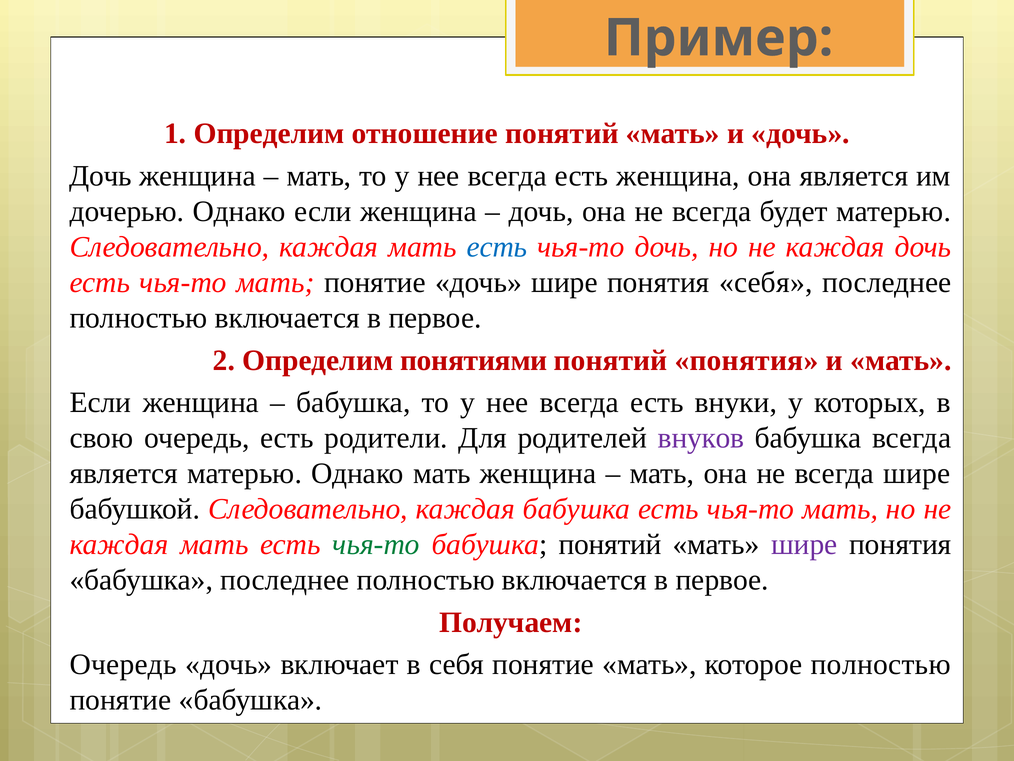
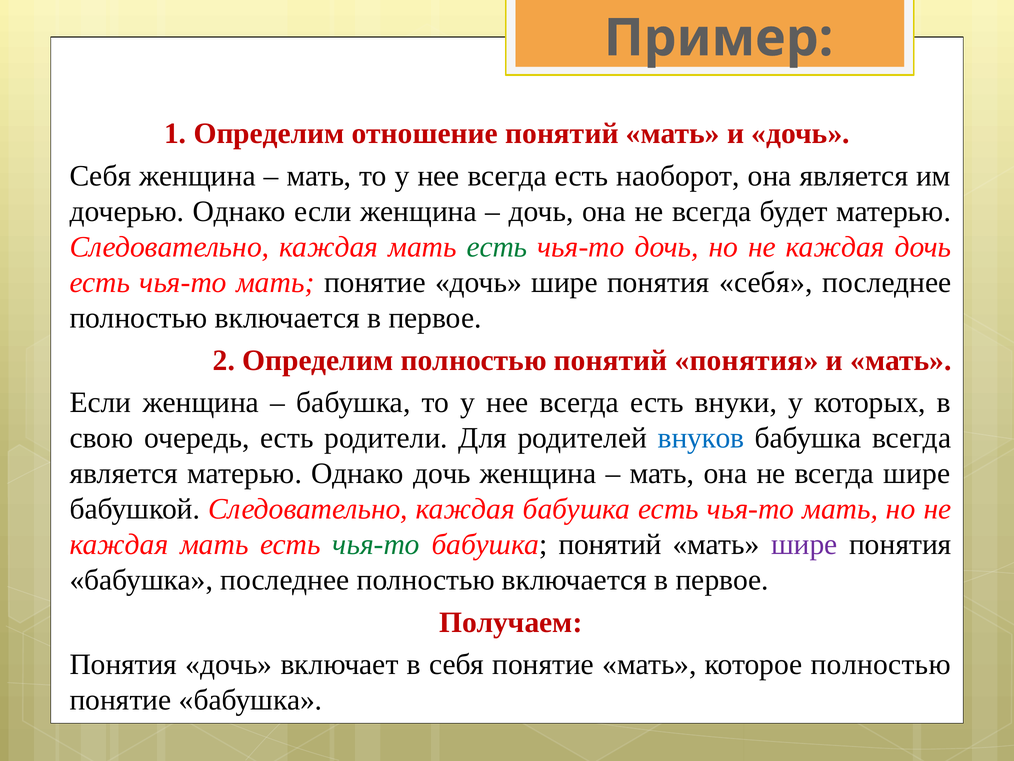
Дочь at (101, 176): Дочь -> Себя
есть женщина: женщина -> наоборот
есть at (497, 247) colour: blue -> green
Определим понятиями: понятиями -> полностью
внуков colour: purple -> blue
Однако мать: мать -> дочь
Очередь at (123, 664): Очередь -> Понятия
